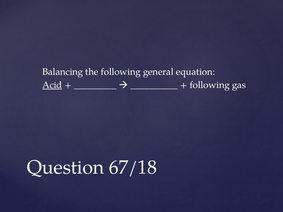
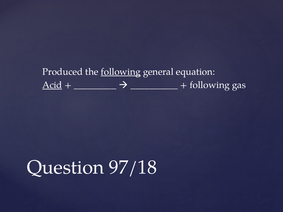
Balancing: Balancing -> Produced
following at (121, 72) underline: none -> present
67/18: 67/18 -> 97/18
